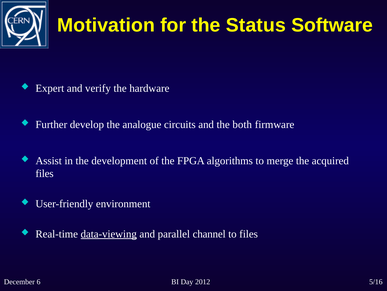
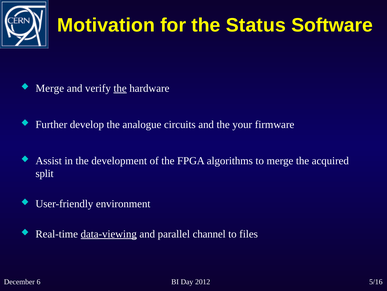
Expert at (50, 88): Expert -> Merge
the at (120, 88) underline: none -> present
both: both -> your
files at (45, 173): files -> split
